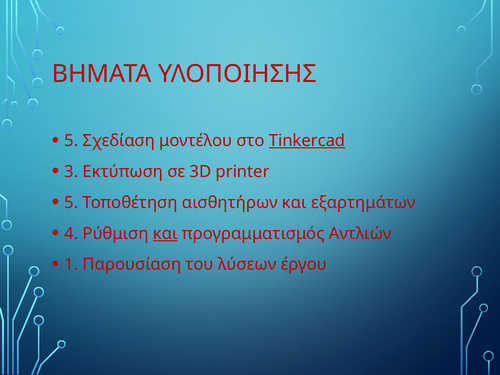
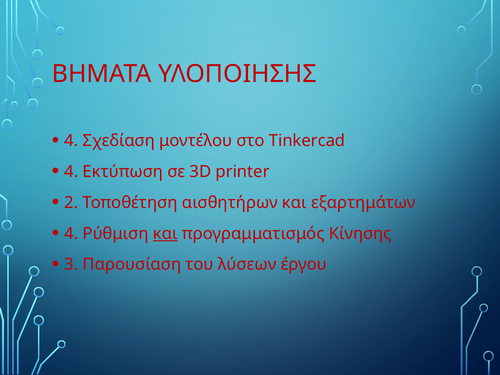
5 at (71, 141): 5 -> 4
Tinkercad underline: present -> none
3 at (71, 172): 3 -> 4
5 at (71, 203): 5 -> 2
Αντλιών: Αντλιών -> Κίνησης
1: 1 -> 3
